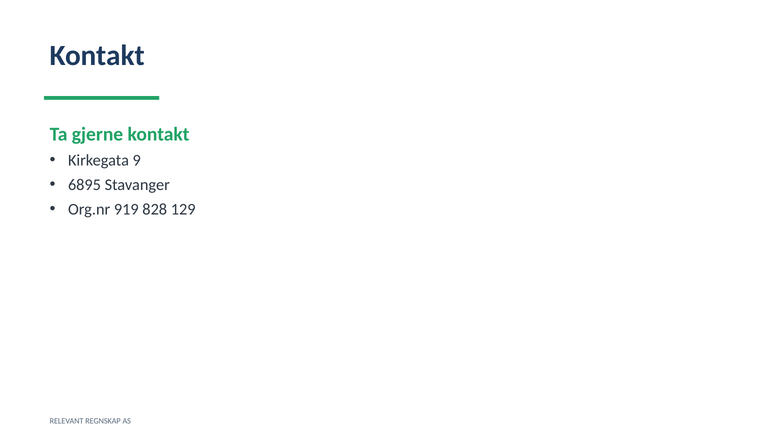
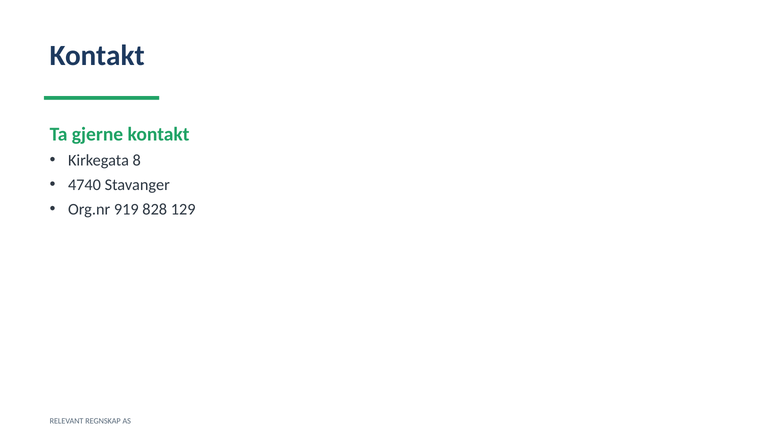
9: 9 -> 8
6895: 6895 -> 4740
